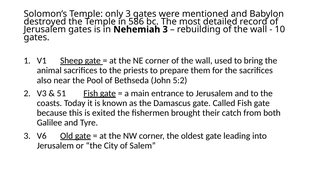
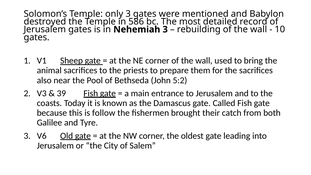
51: 51 -> 39
exited: exited -> follow
